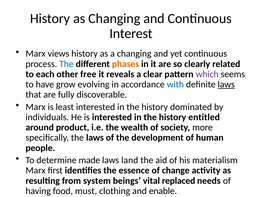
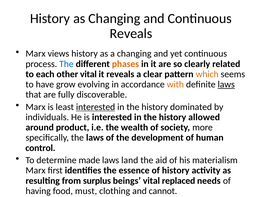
Interest at (131, 34): Interest -> Reveals
other free: free -> vital
which colour: purple -> orange
with colour: blue -> orange
interested at (96, 107) underline: none -> present
entitled: entitled -> allowed
people: people -> control
of change: change -> history
system: system -> surplus
enable: enable -> cannot
